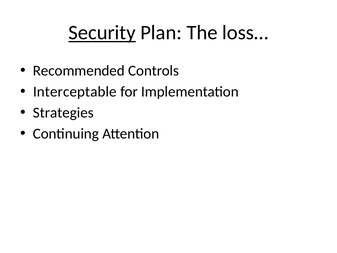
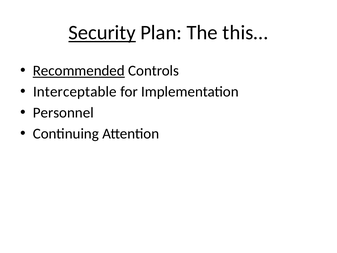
loss…: loss… -> this…
Recommended underline: none -> present
Strategies: Strategies -> Personnel
